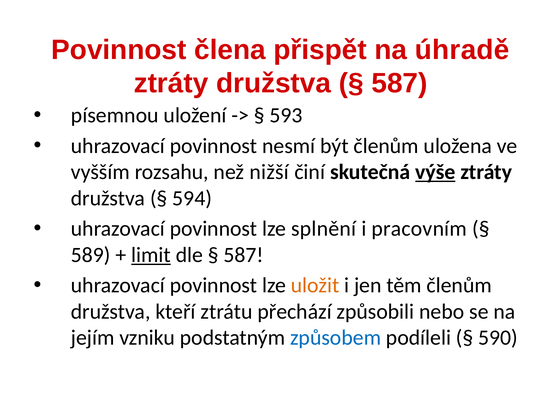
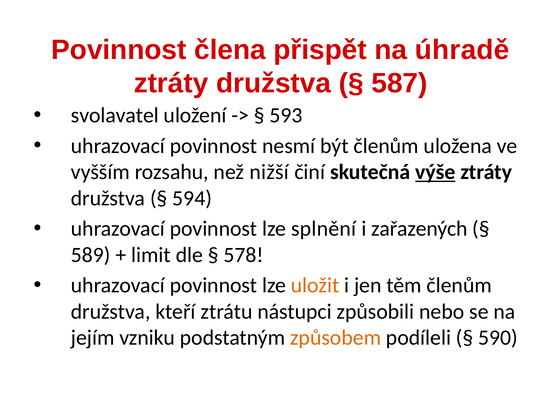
písemnou: písemnou -> svolavatel
pracovním: pracovním -> zařazených
limit underline: present -> none
587 at (244, 255): 587 -> 578
přechází: přechází -> nástupci
způsobem colour: blue -> orange
